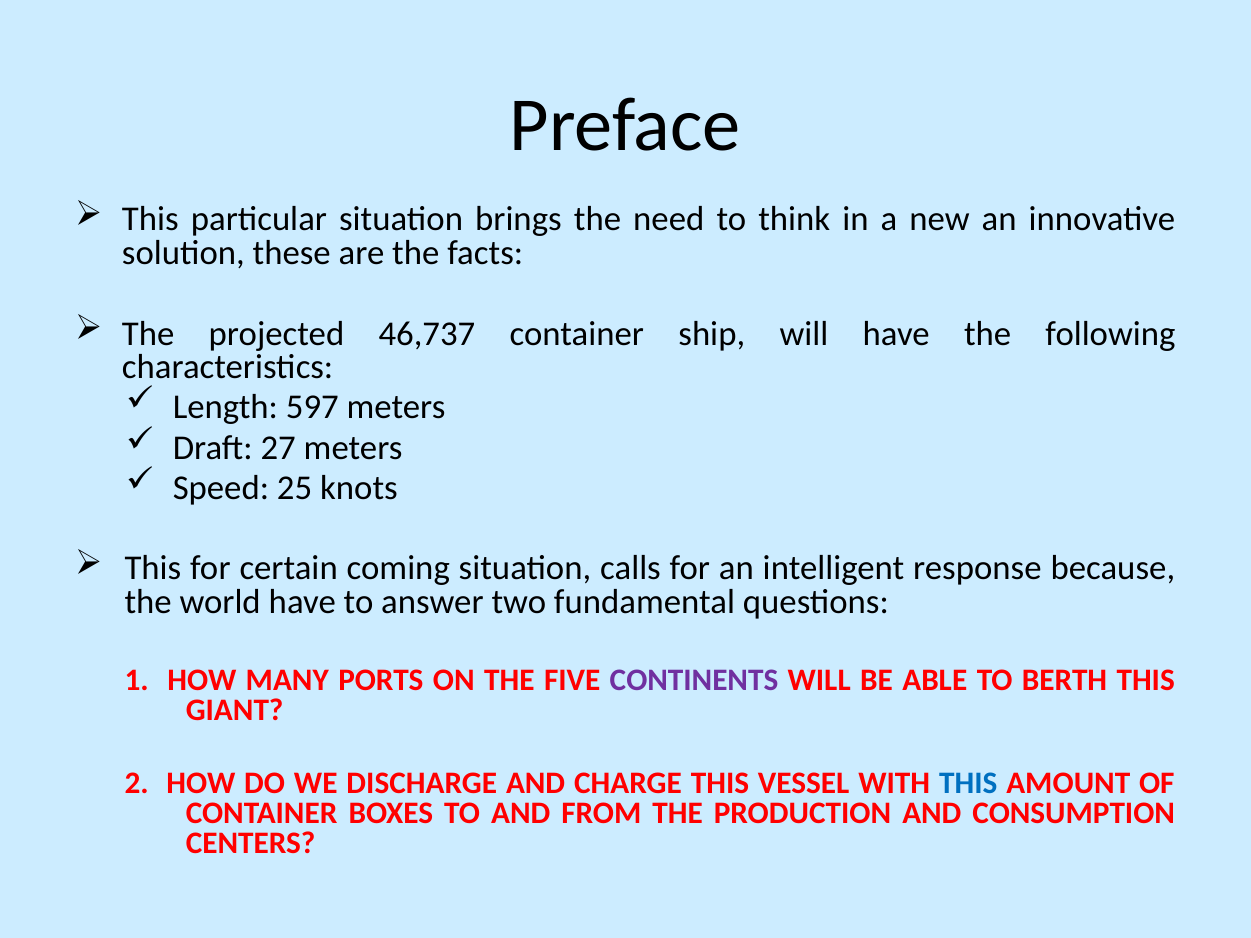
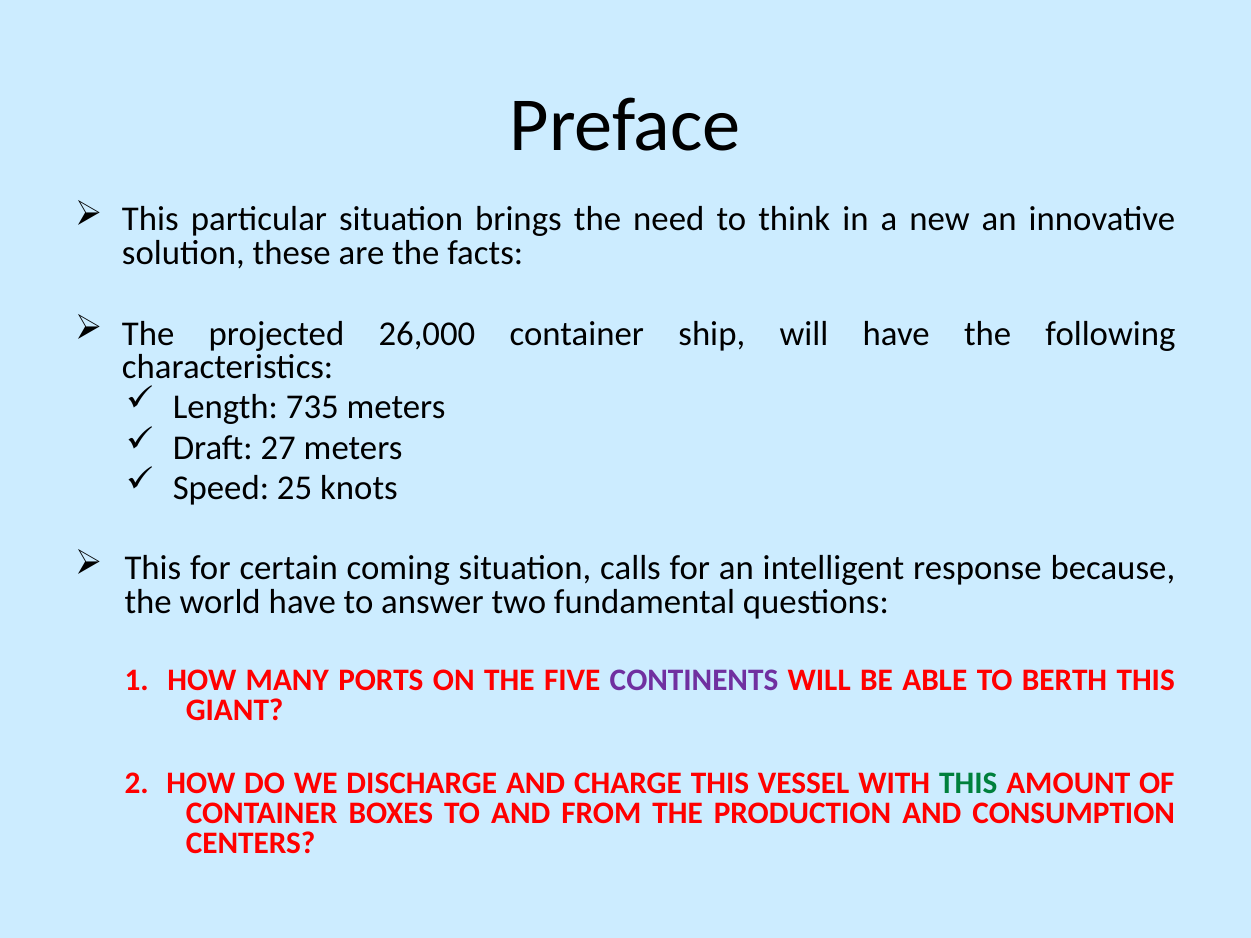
46,737: 46,737 -> 26,000
597: 597 -> 735
THIS at (968, 783) colour: blue -> green
